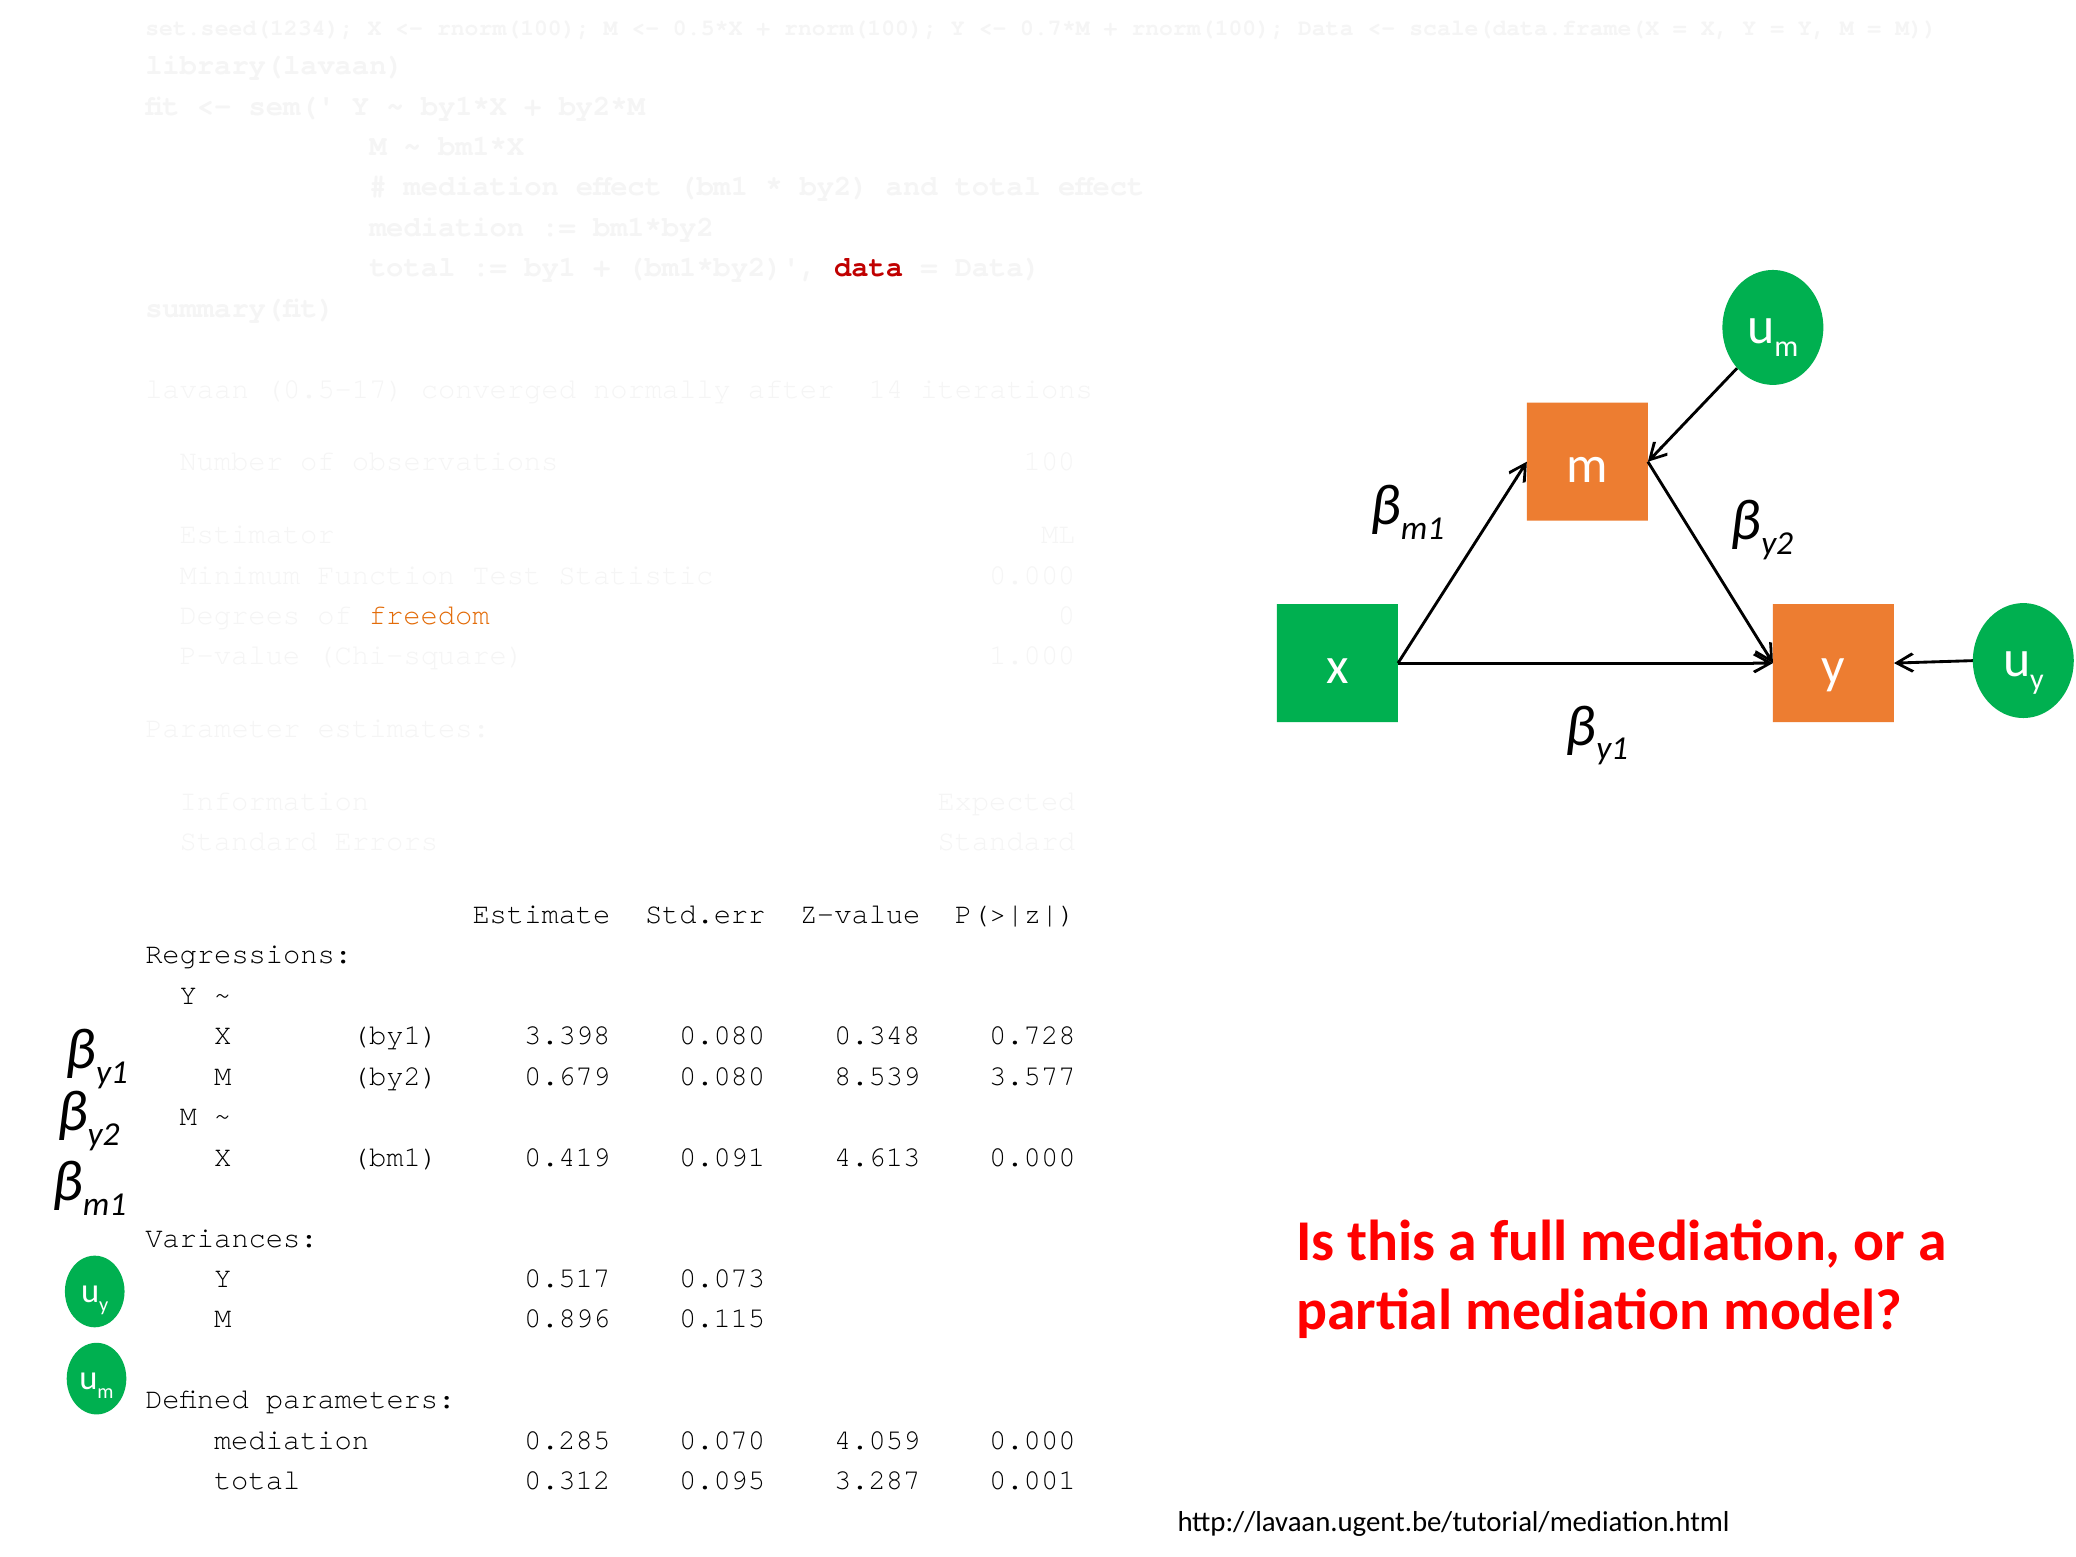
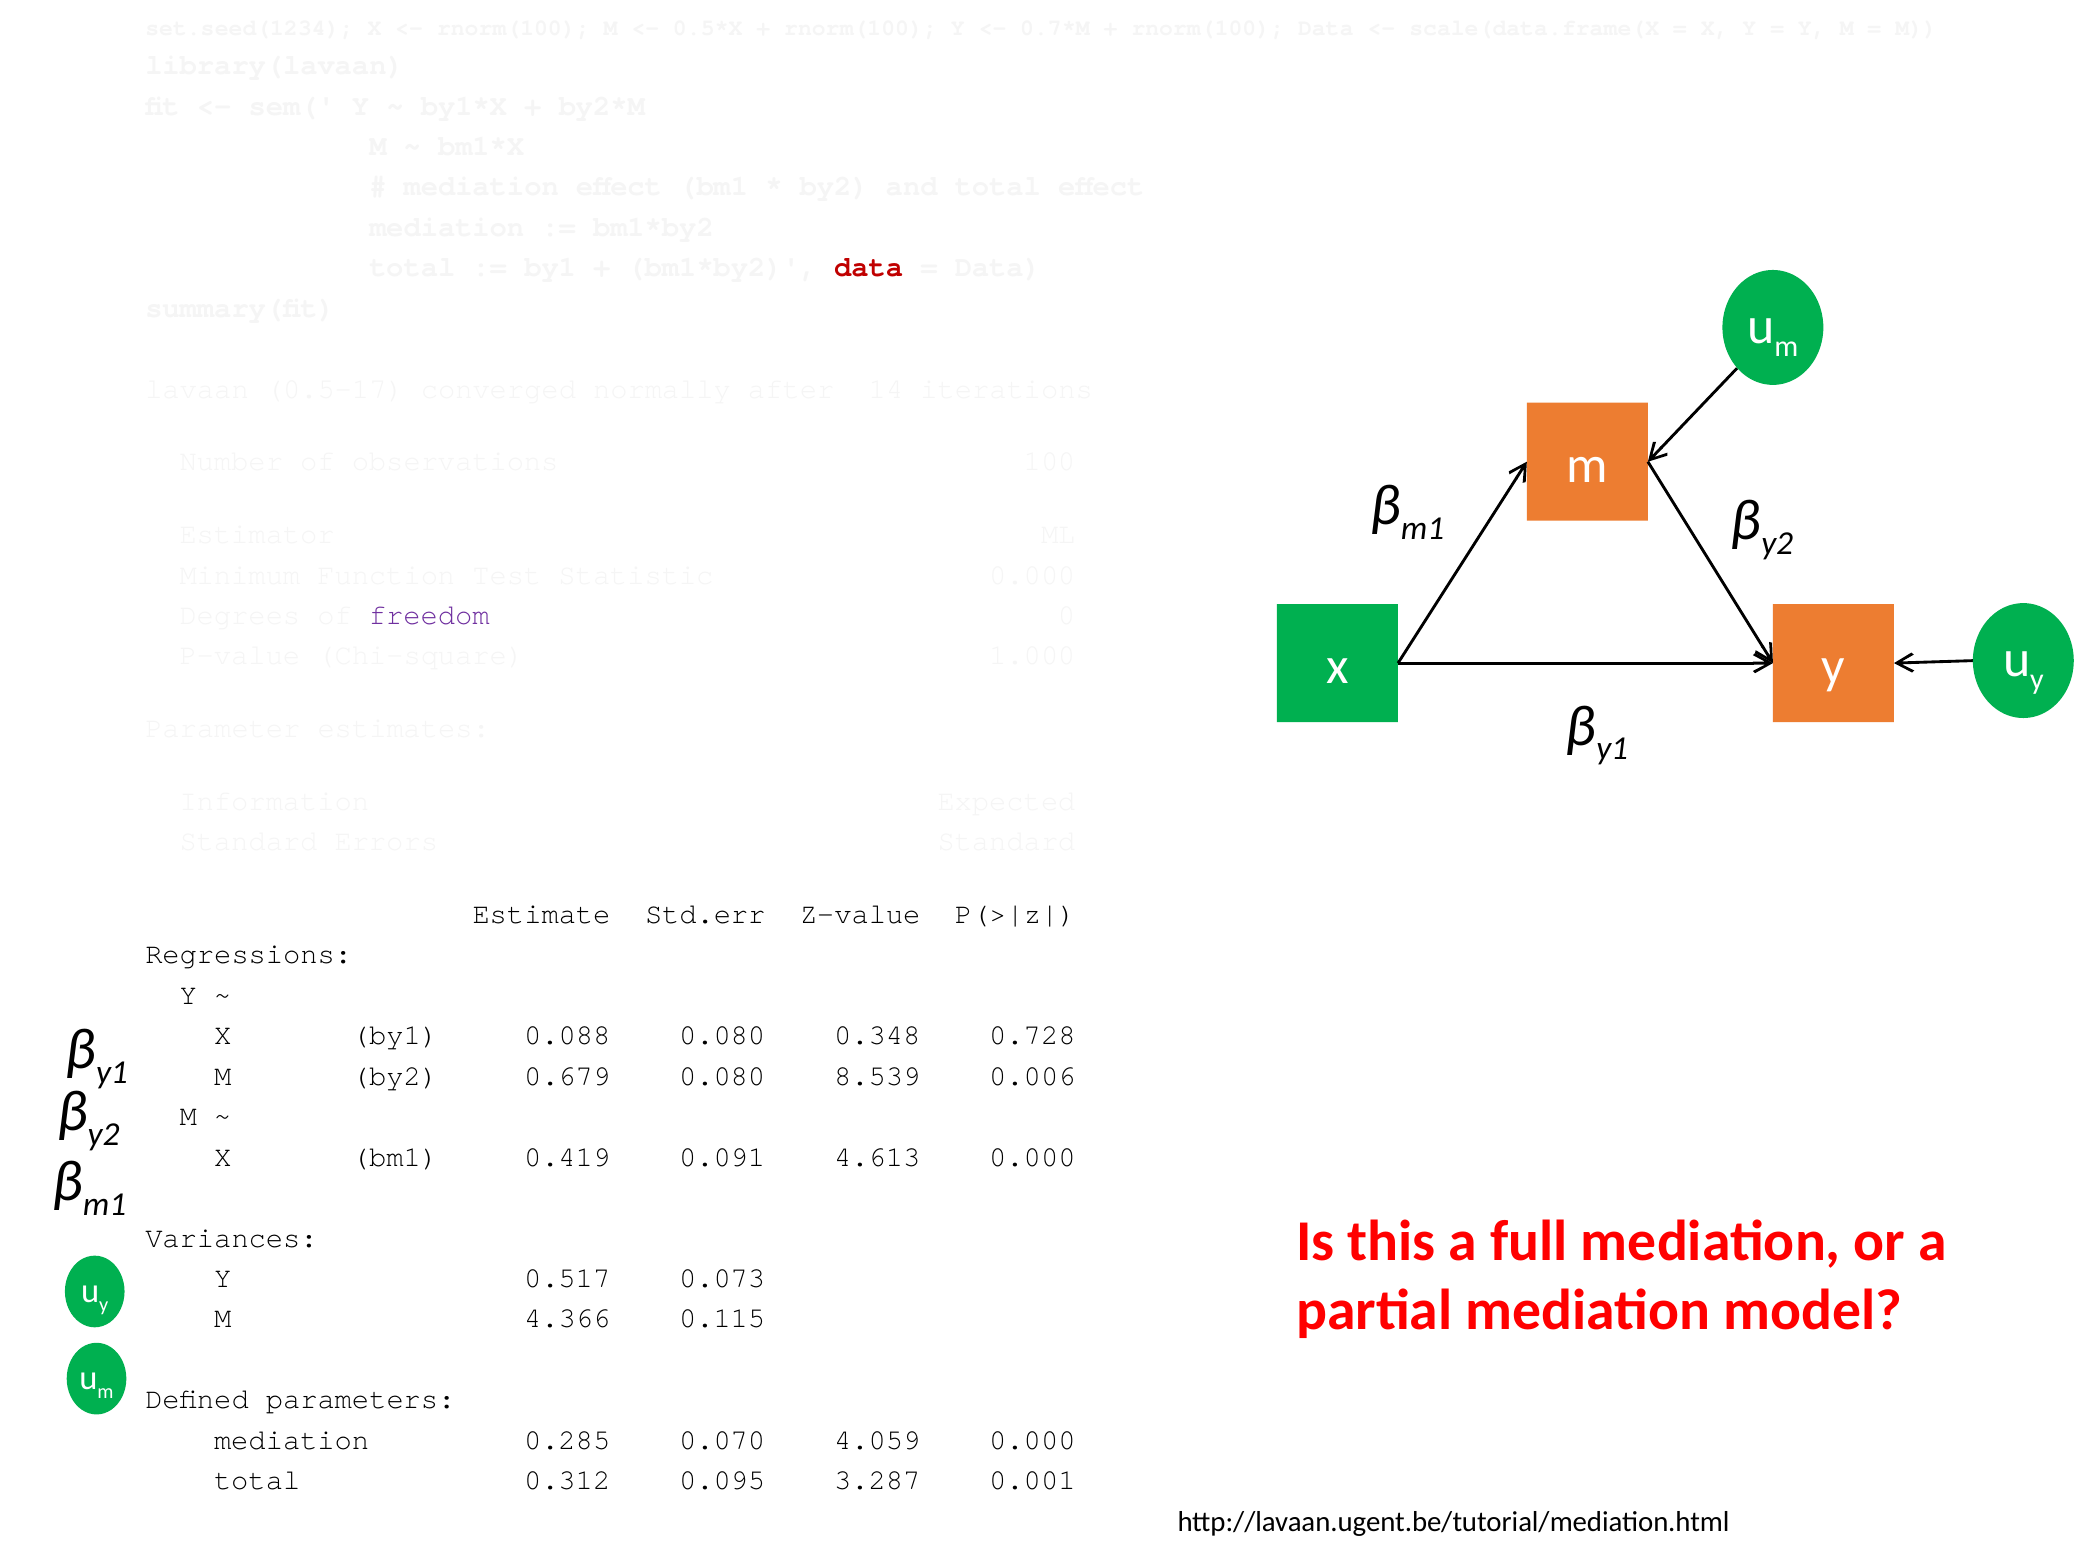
freedom colour: orange -> purple
3.398: 3.398 -> 0.088
3.577: 3.577 -> 0.006
0.896: 0.896 -> 4.366
